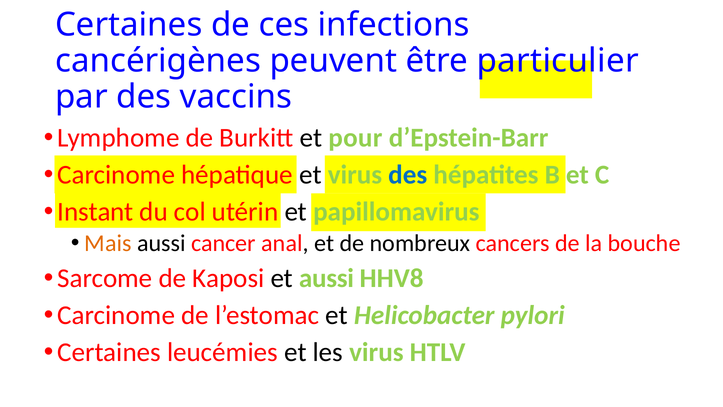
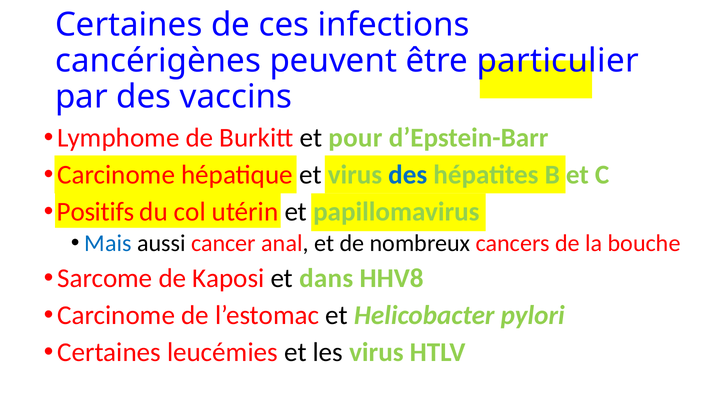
Instant: Instant -> Positifs
Mais colour: orange -> blue
et aussi: aussi -> dans
